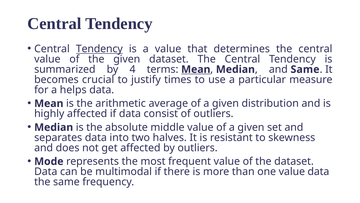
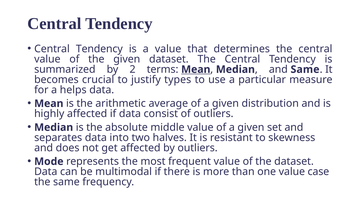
Tendency at (99, 49) underline: present -> none
4: 4 -> 2
times: times -> types
value data: data -> case
